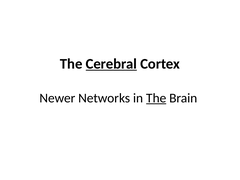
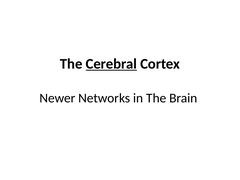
The at (156, 98) underline: present -> none
